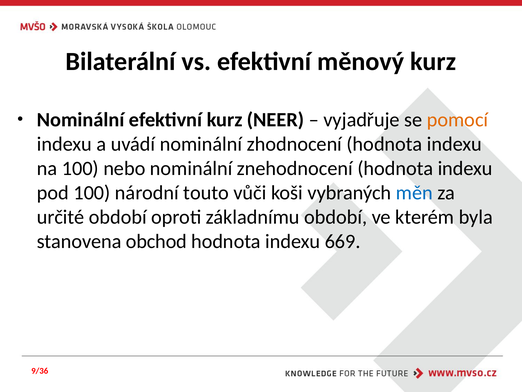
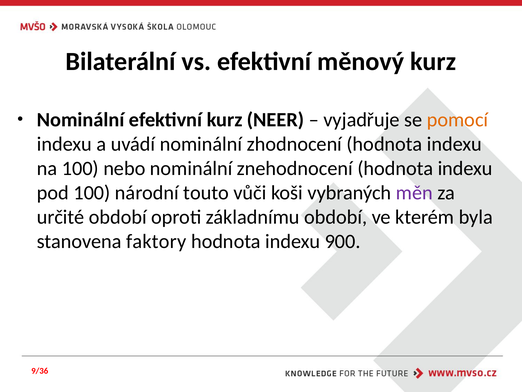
měn colour: blue -> purple
obchod: obchod -> faktory
669: 669 -> 900
